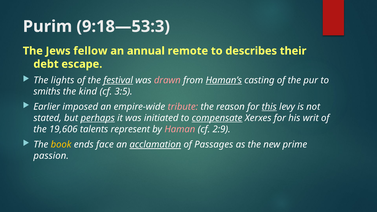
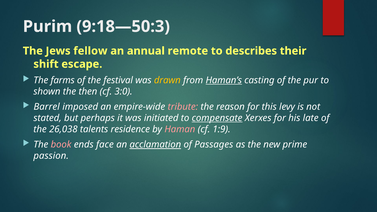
9:18—53:3: 9:18—53:3 -> 9:18—50:3
debt: debt -> shift
lights: lights -> farms
festival underline: present -> none
drawn colour: pink -> yellow
smiths: smiths -> shown
kind: kind -> then
3:5: 3:5 -> 3:0
Earlier: Earlier -> Barrel
this underline: present -> none
perhaps underline: present -> none
writ: writ -> late
19,606: 19,606 -> 26,038
represent: represent -> residence
2:9: 2:9 -> 1:9
book colour: yellow -> pink
